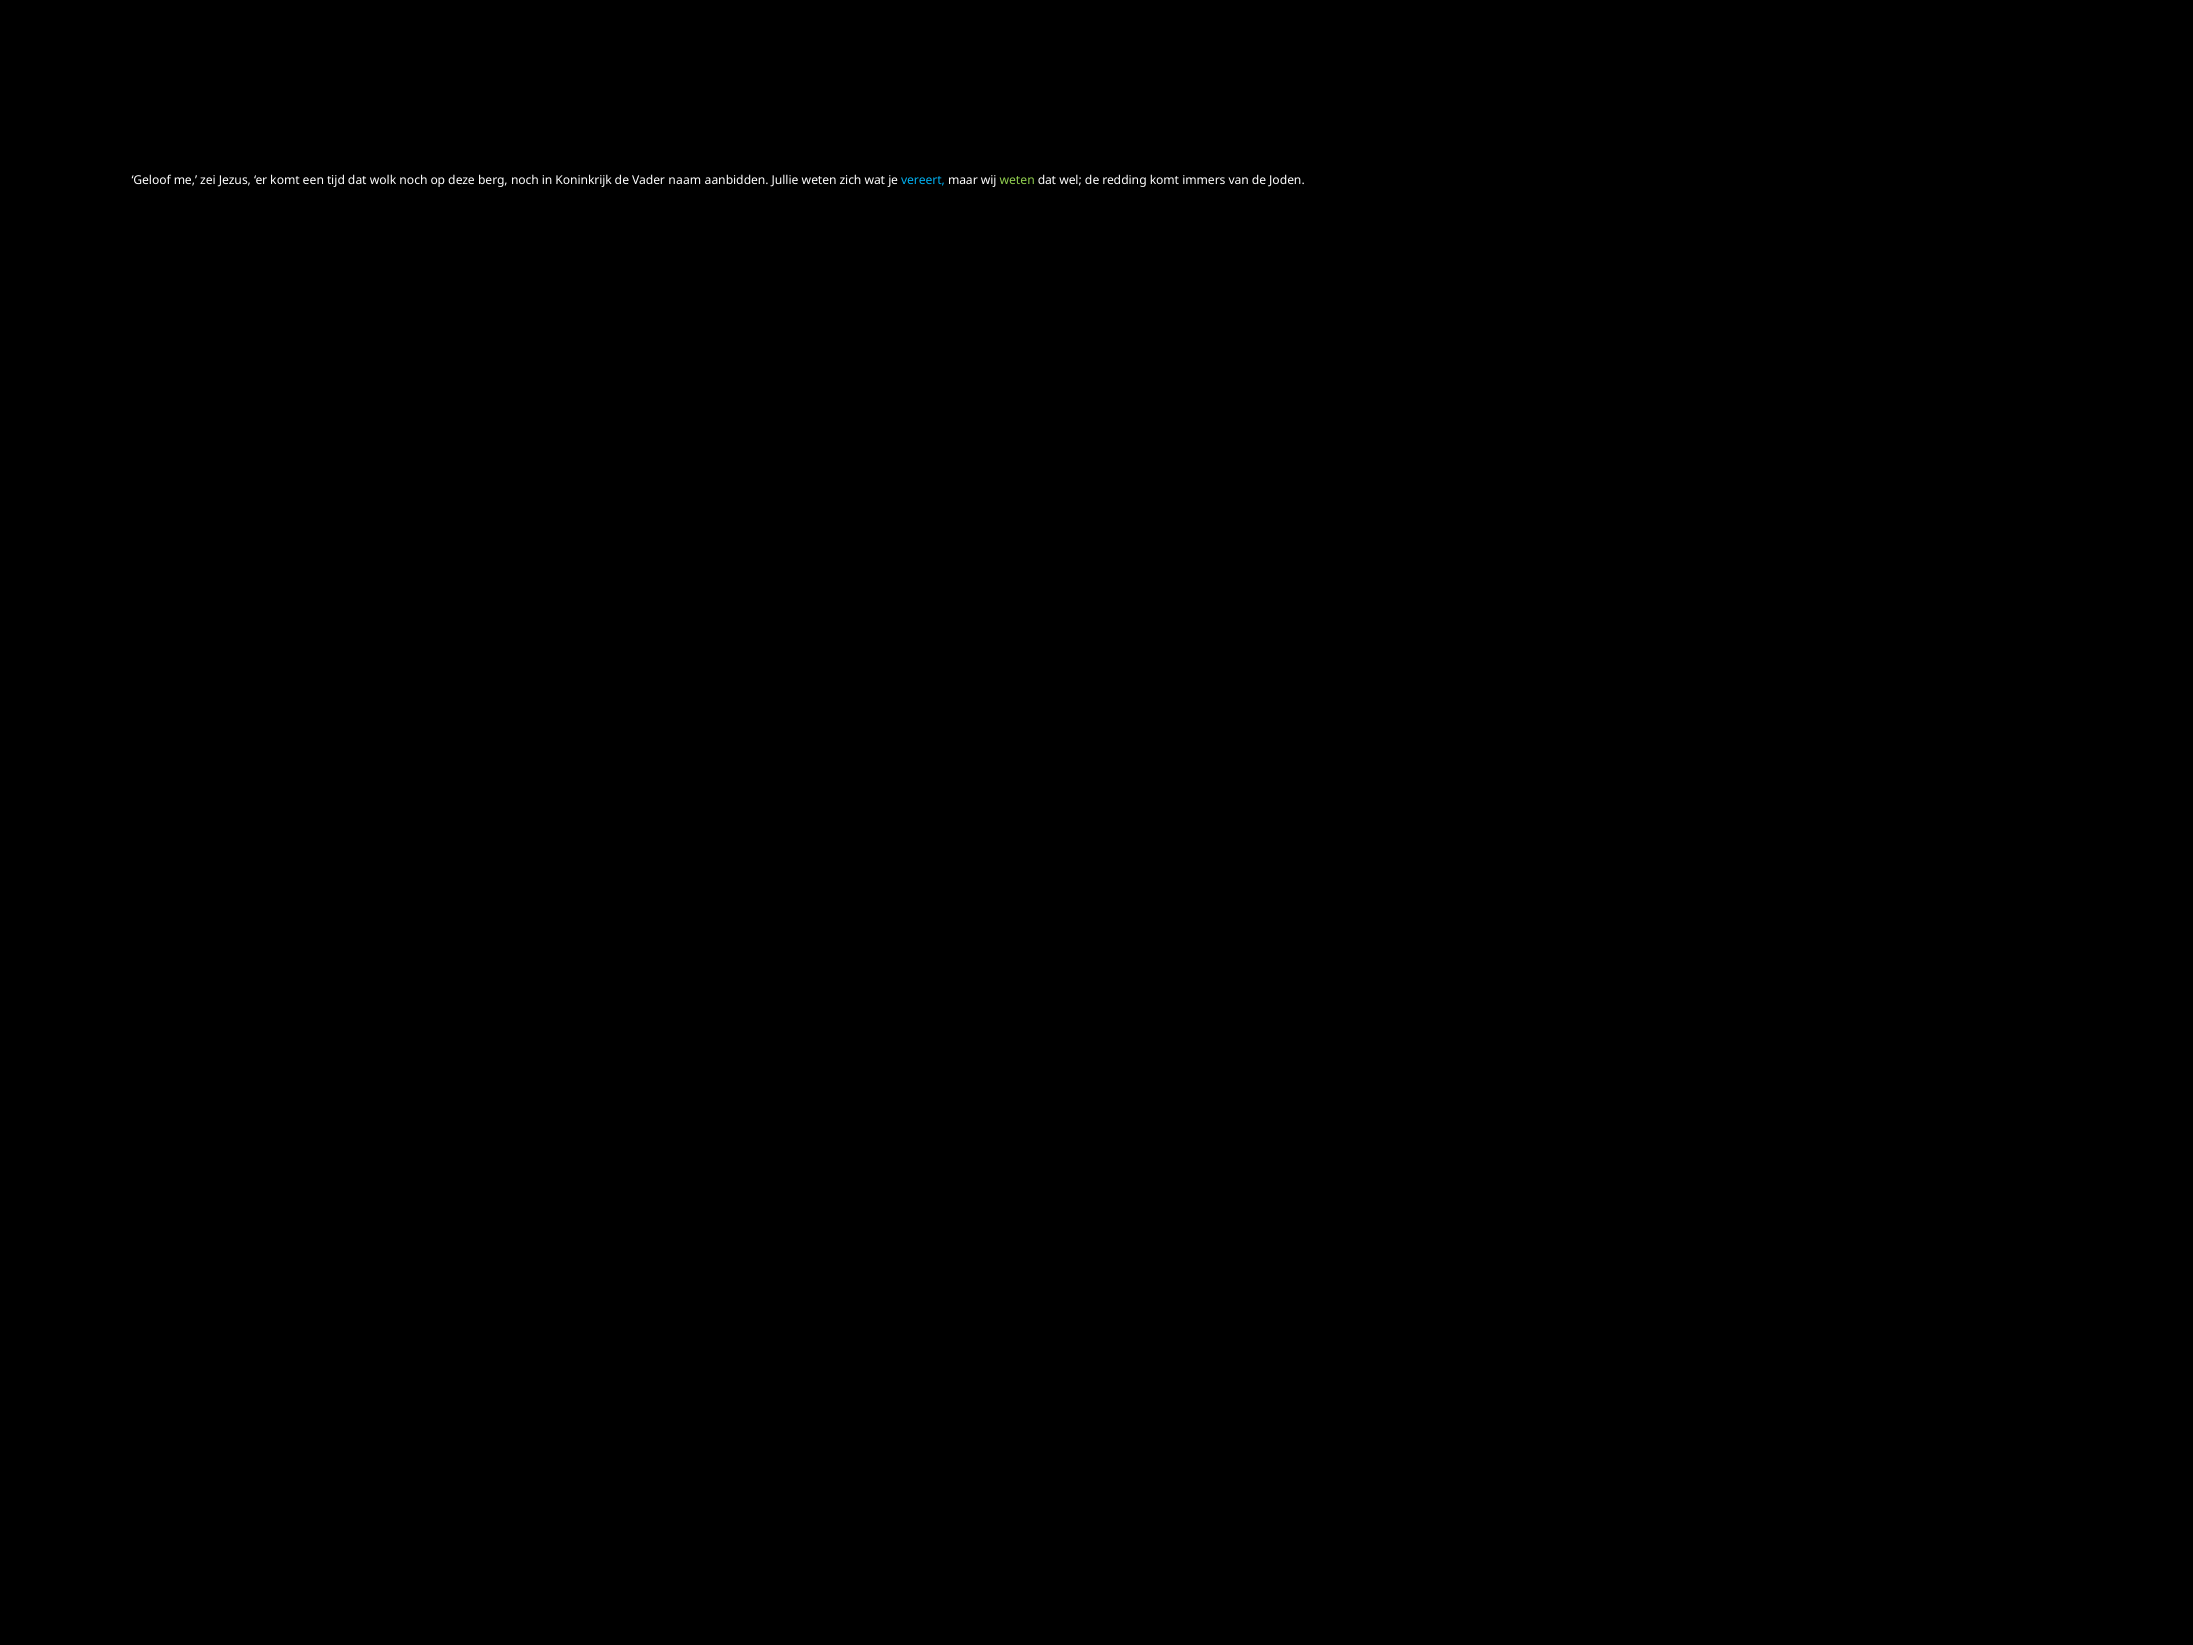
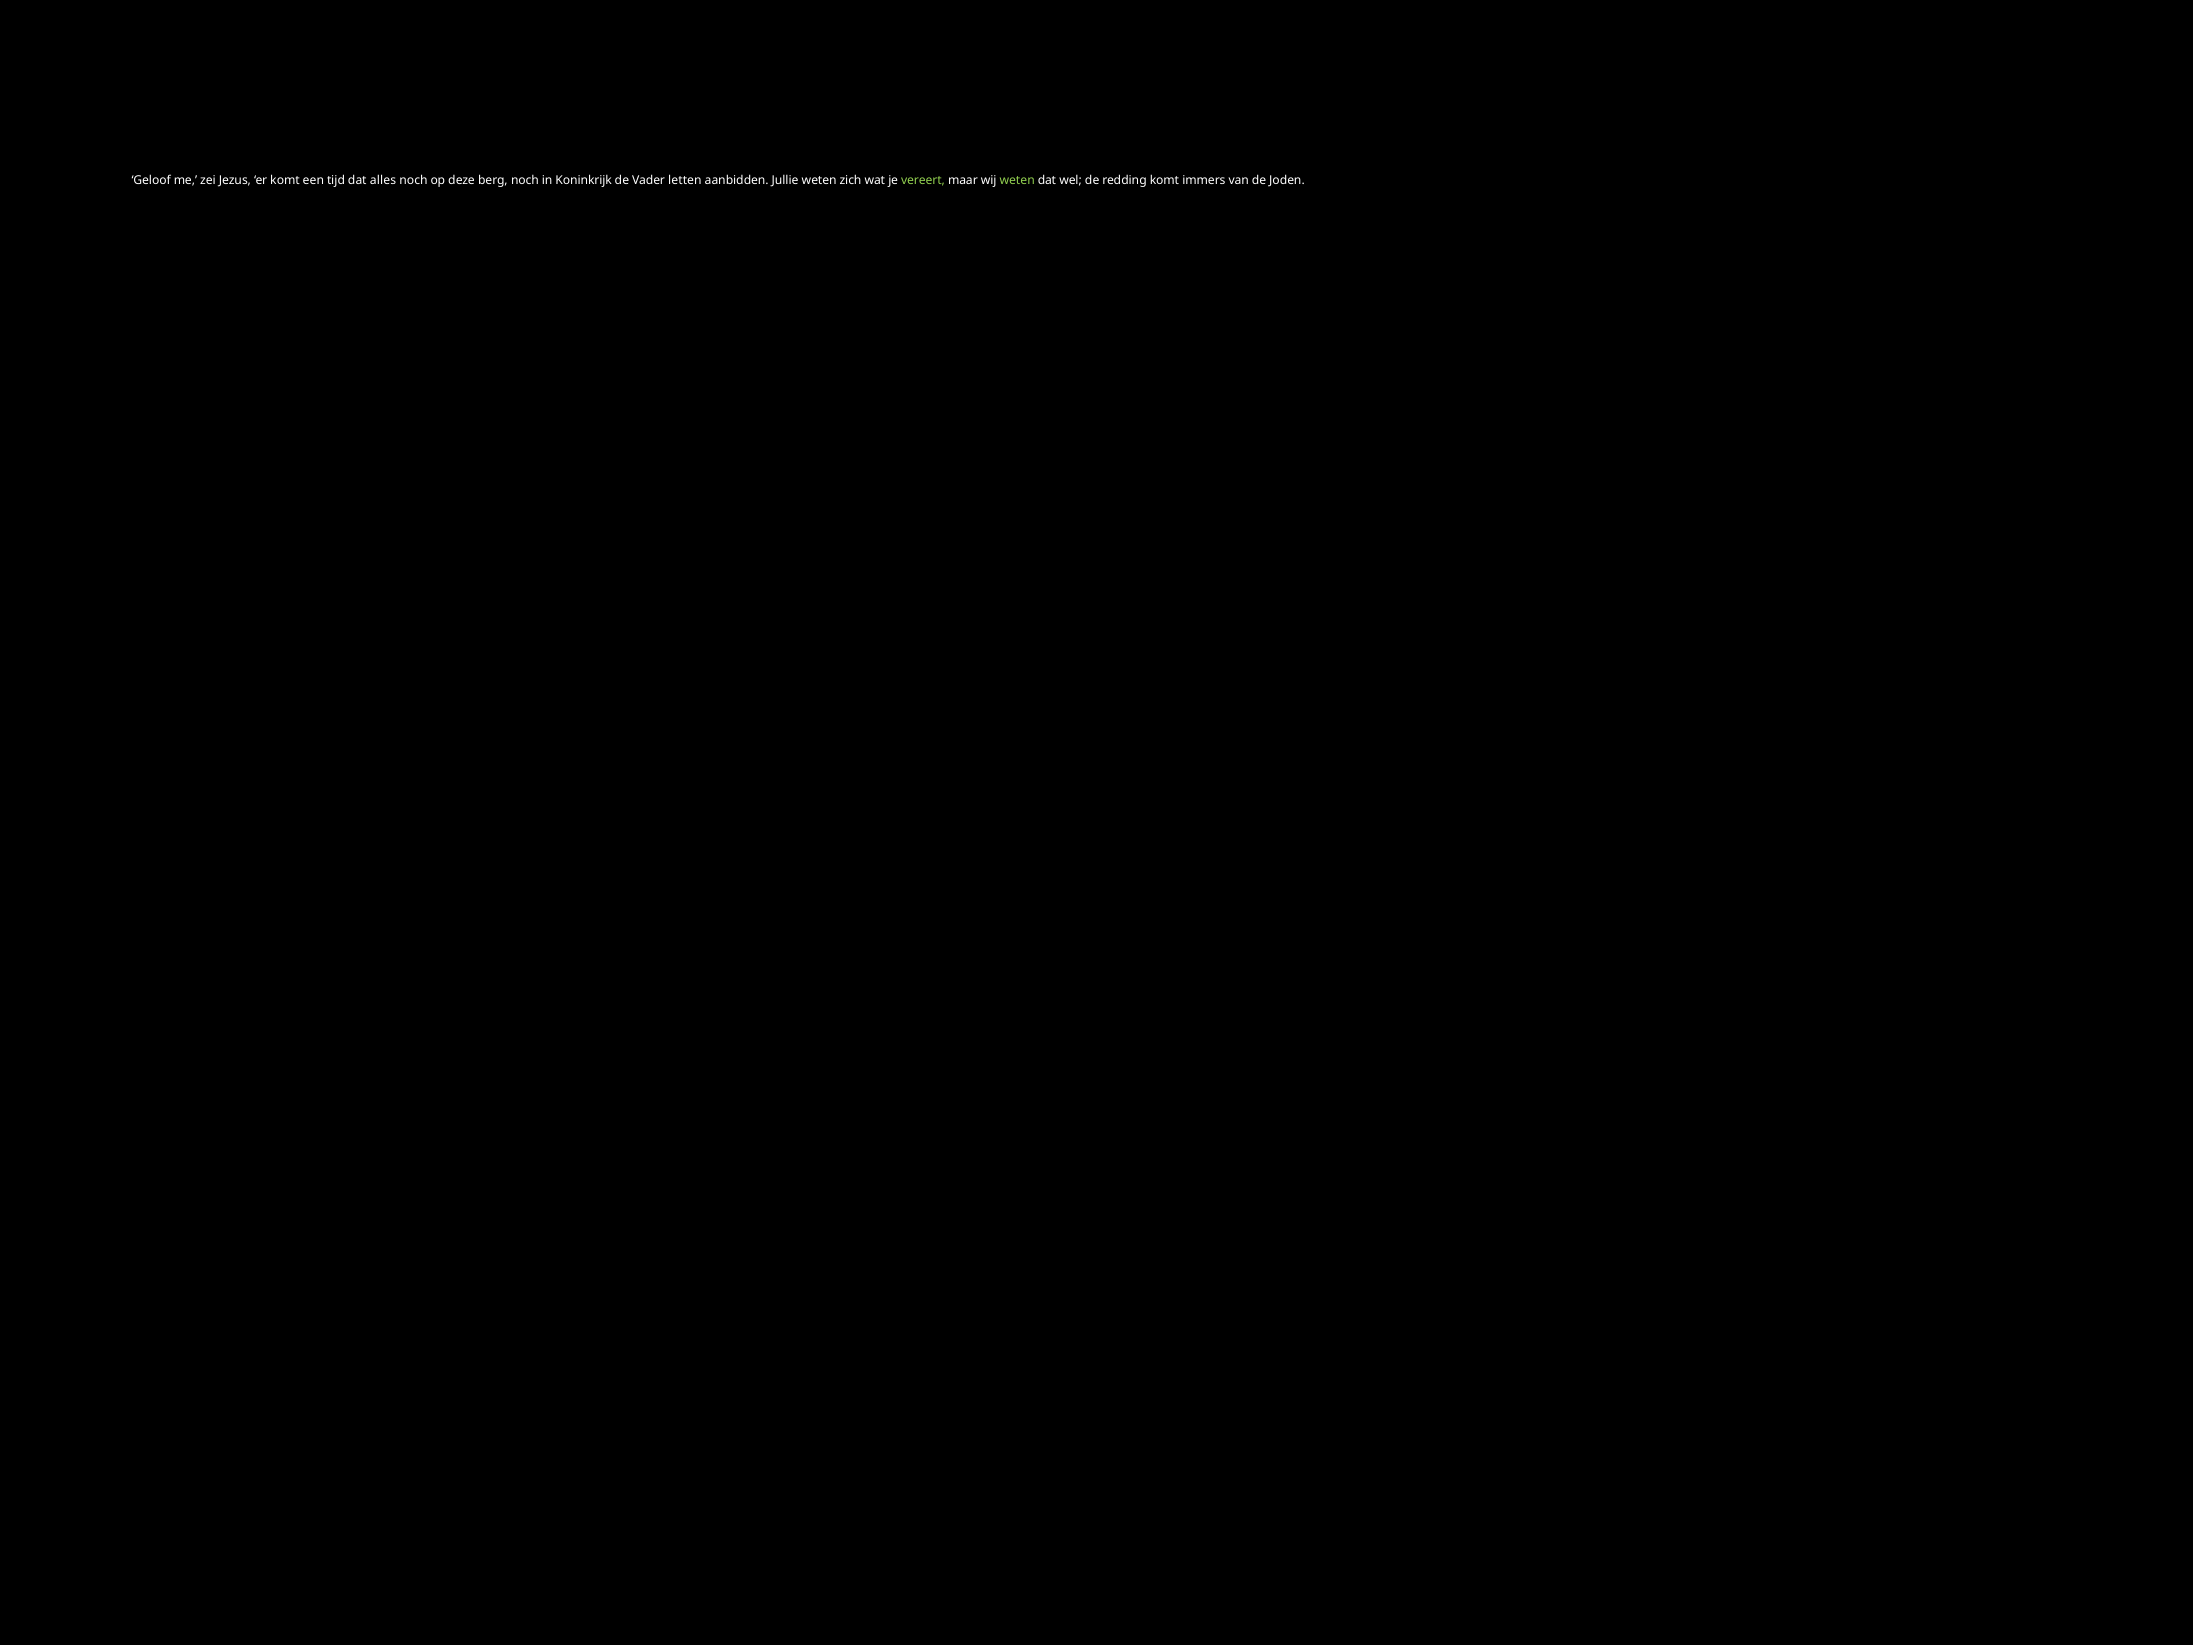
wolk: wolk -> alles
naam: naam -> letten
vereert colour: light blue -> light green
